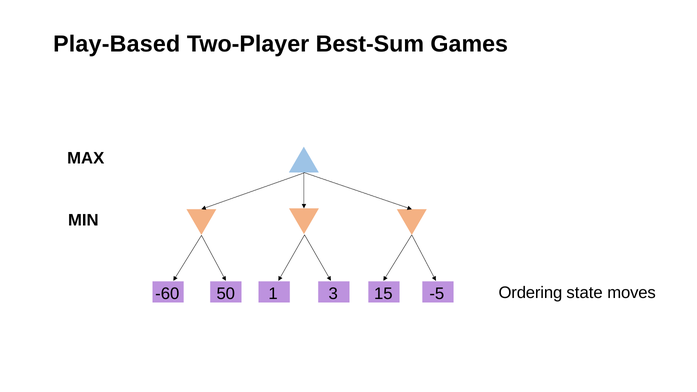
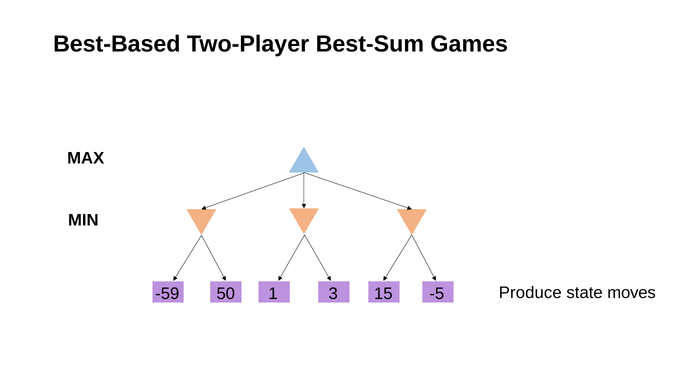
Play-Based: Play-Based -> Best-Based
-60: -60 -> -59
Ordering: Ordering -> Produce
